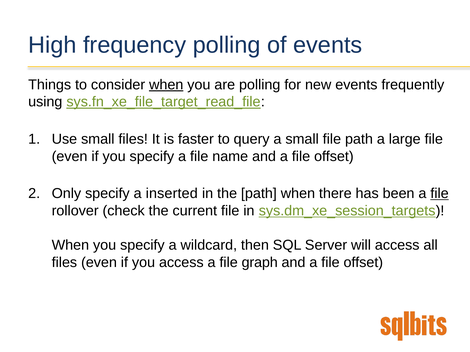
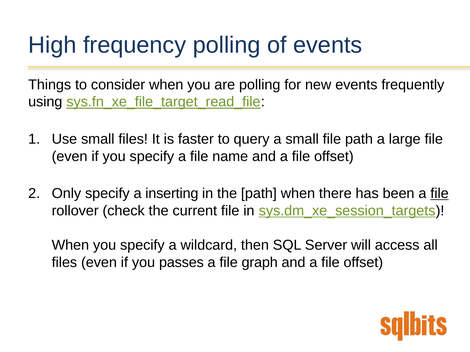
when at (166, 85) underline: present -> none
inserted: inserted -> inserting
you access: access -> passes
